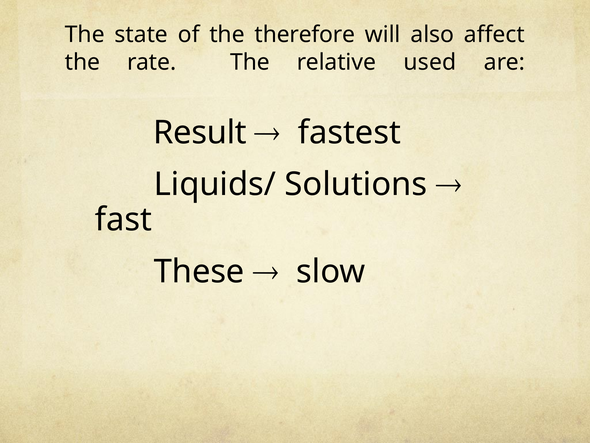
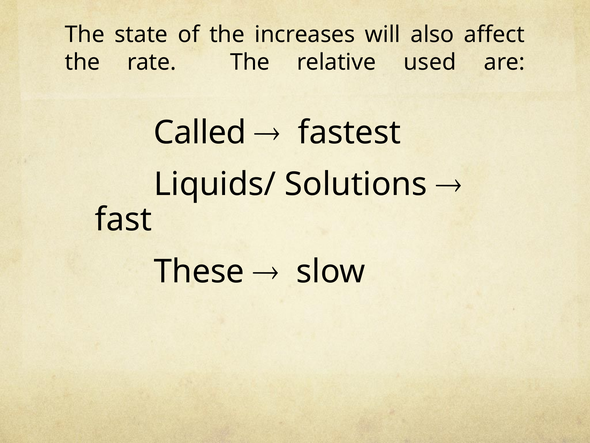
therefore: therefore -> increases
Result: Result -> Called
